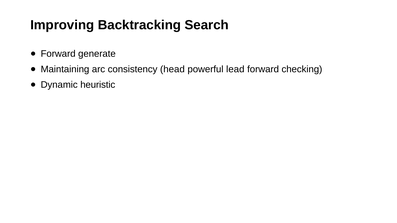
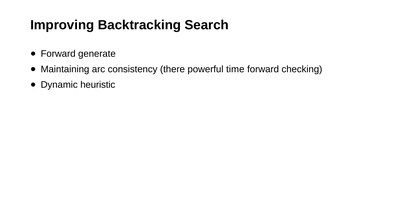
head: head -> there
lead: lead -> time
